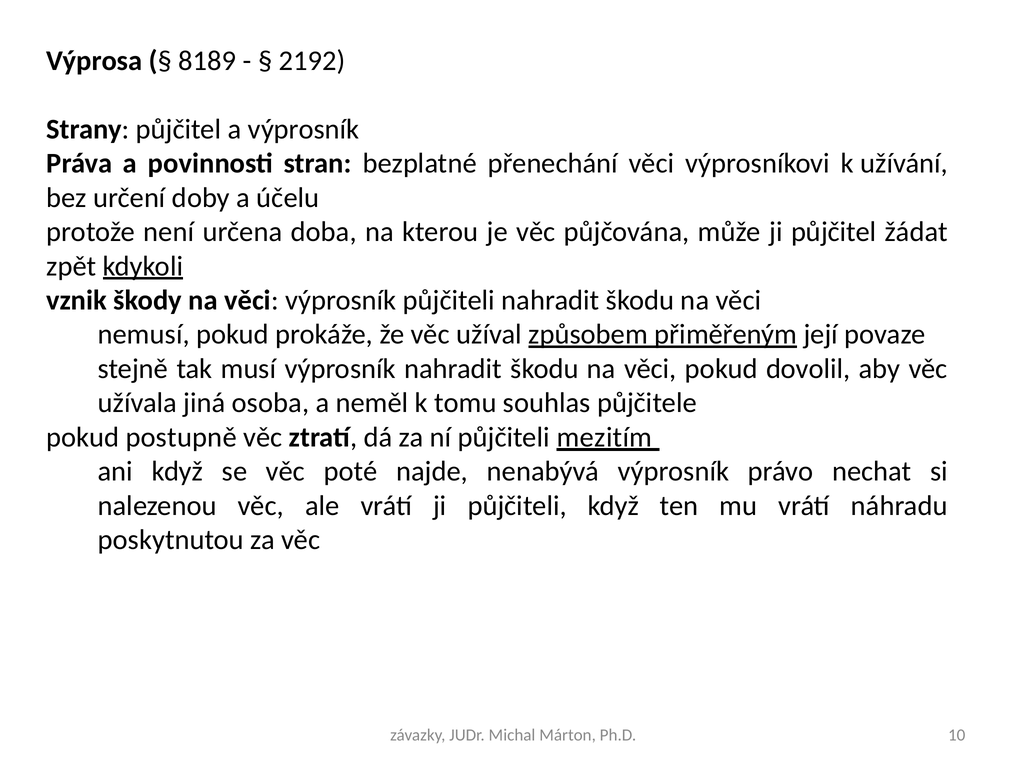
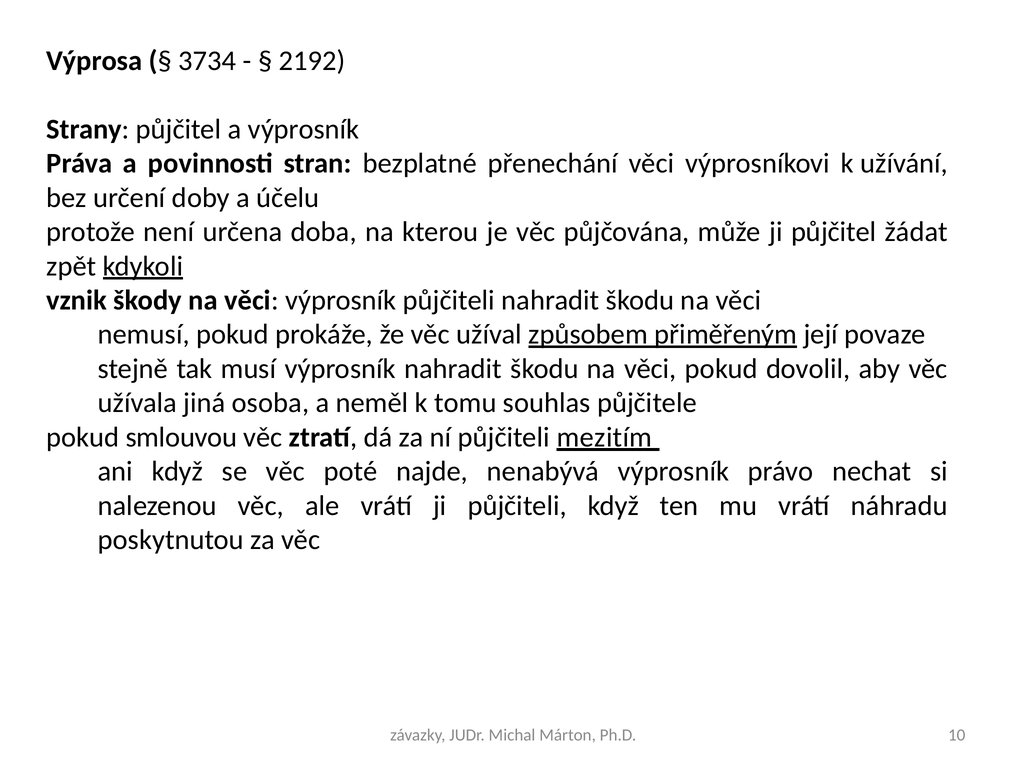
8189: 8189 -> 3734
postupně: postupně -> smlouvou
